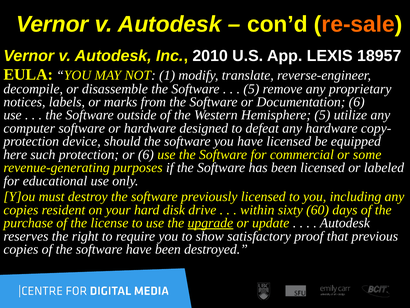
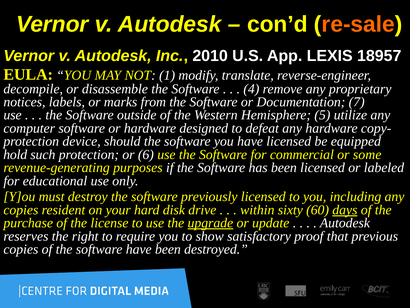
5 at (251, 89): 5 -> 4
Documentation 6: 6 -> 7
here: here -> hold
days underline: none -> present
